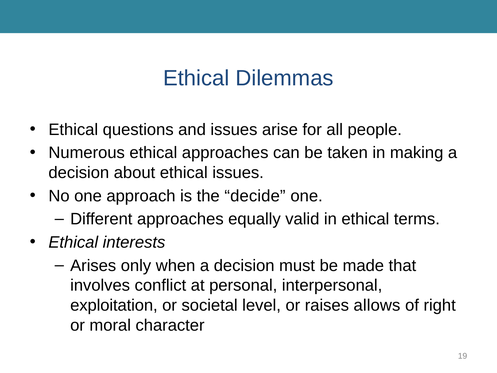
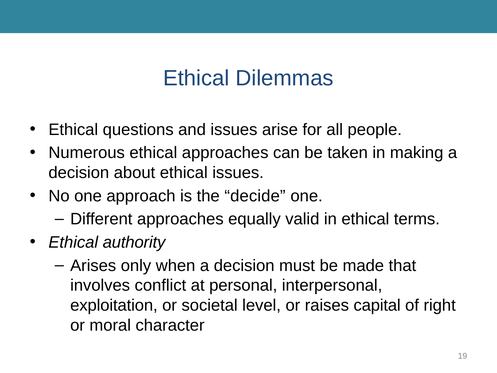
interests: interests -> authority
allows: allows -> capital
